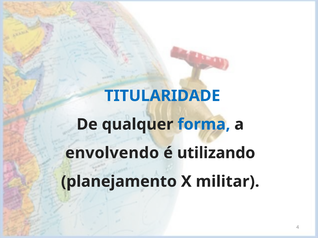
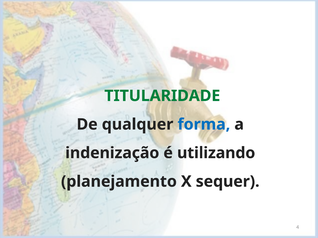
TITULARIDADE colour: blue -> green
envolvendo: envolvendo -> indenização
militar: militar -> sequer
